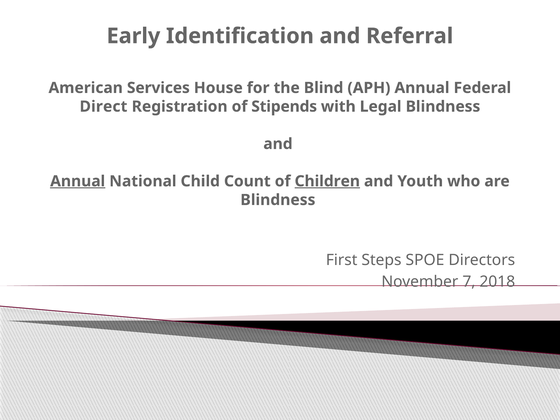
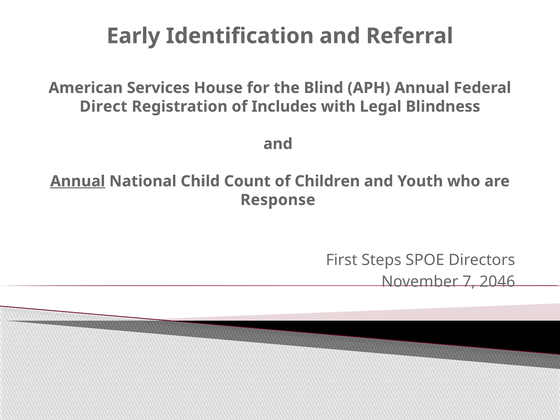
Stipends: Stipends -> Includes
Children underline: present -> none
Blindness at (278, 200): Blindness -> Response
2018: 2018 -> 2046
